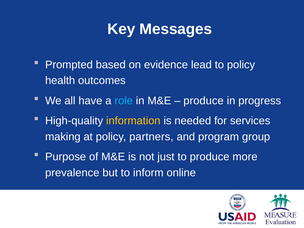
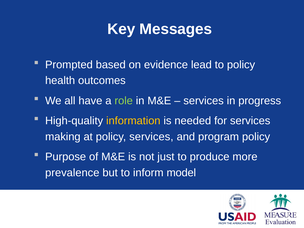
role colour: light blue -> light green
produce at (204, 101): produce -> services
policy partners: partners -> services
program group: group -> policy
online: online -> model
